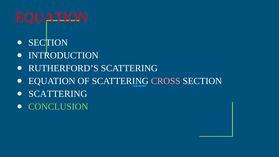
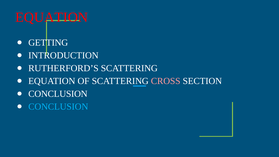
SECTION at (48, 43): SECTION -> GETTING
SCATTERING at (58, 94): SCATTERING -> CONCLUSION
CONCLUSION at (58, 107) colour: light green -> light blue
